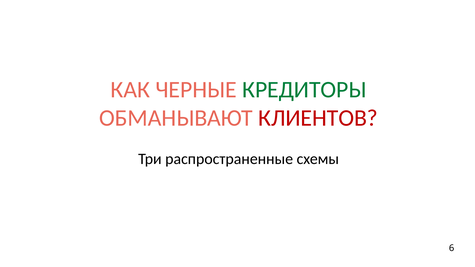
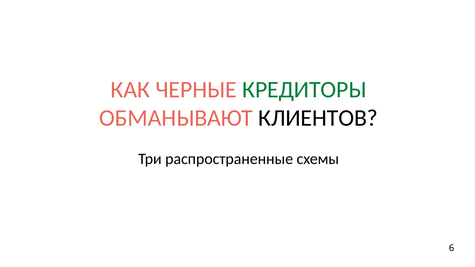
КЛИЕНТОВ colour: red -> black
